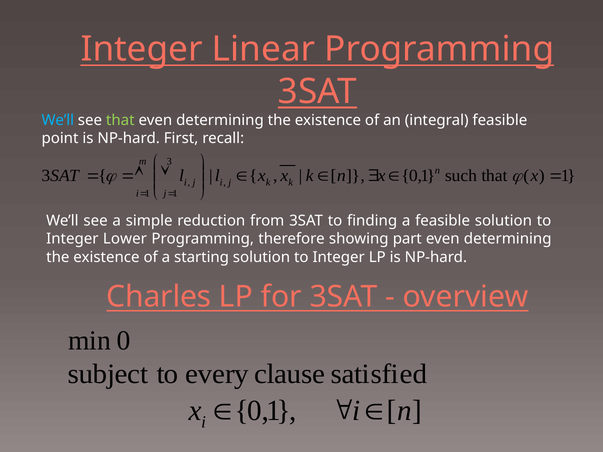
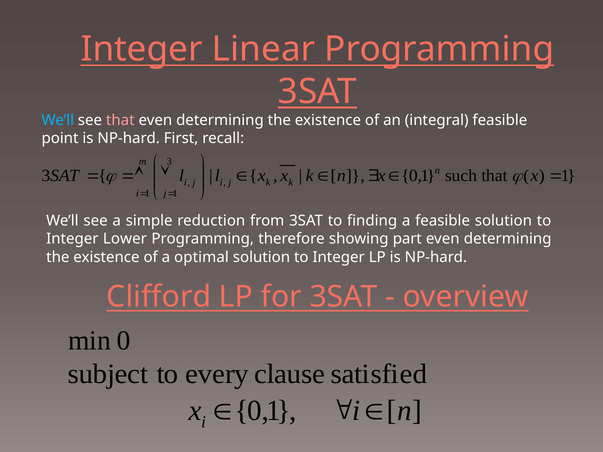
that at (120, 120) colour: light green -> pink
starting: starting -> optimal
Charles: Charles -> Clifford
